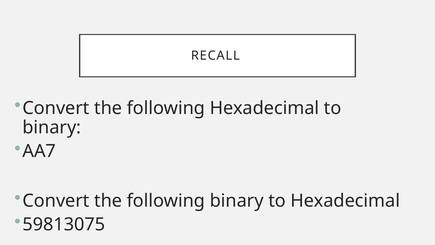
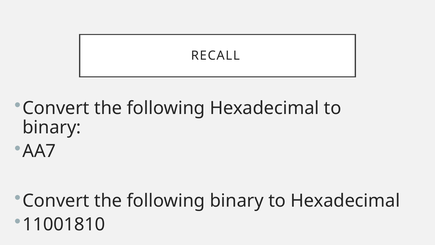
59813075: 59813075 -> 11001810
